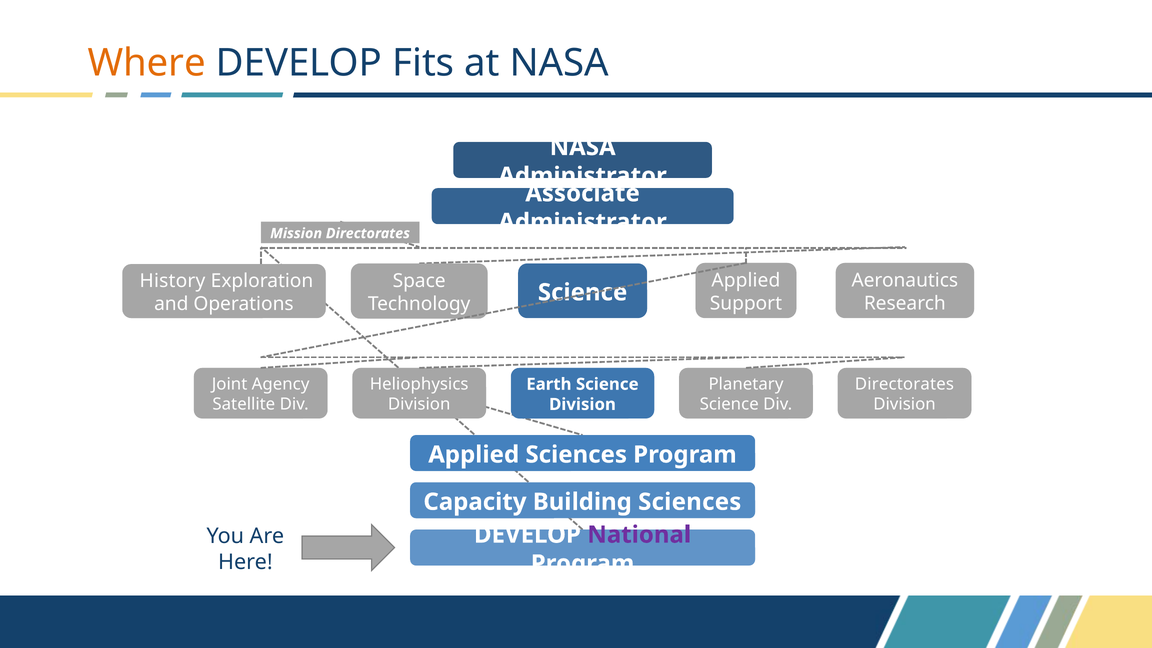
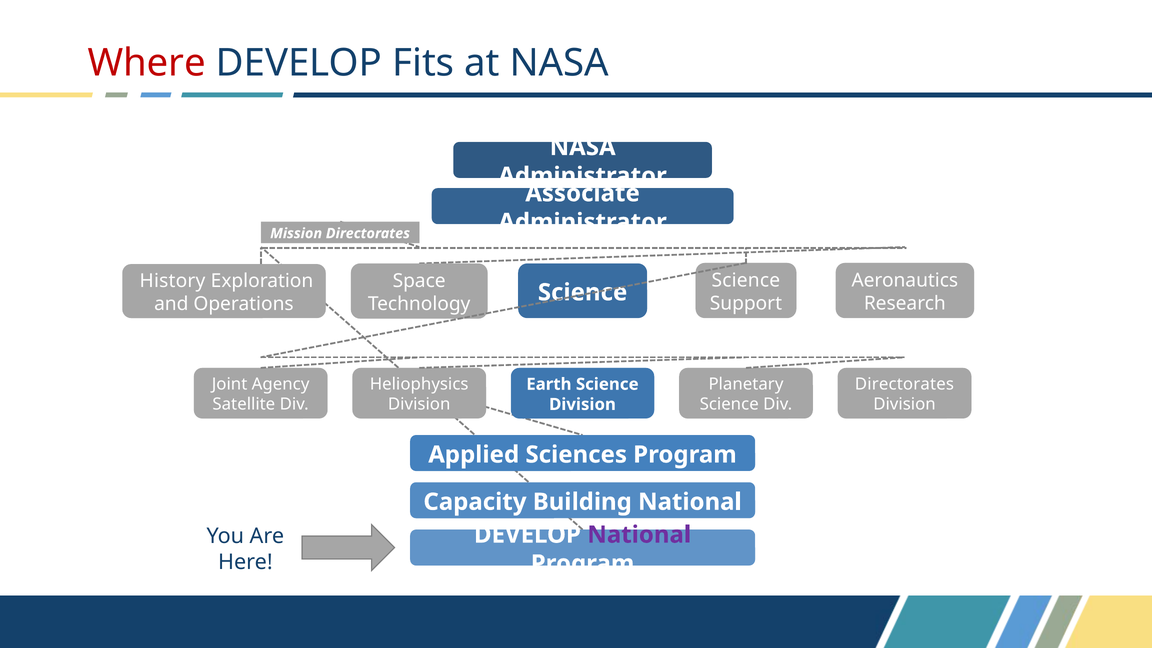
Where colour: orange -> red
Applied at (746, 280): Applied -> Science
Building Sciences: Sciences -> National
